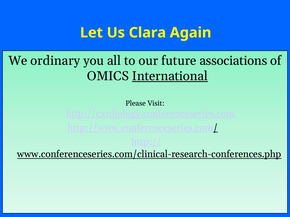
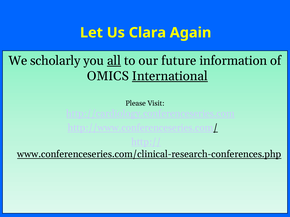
ordinary: ordinary -> scholarly
all underline: none -> present
associations: associations -> information
